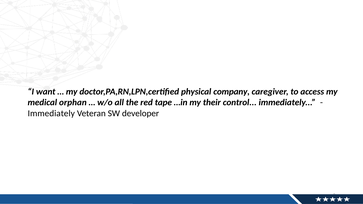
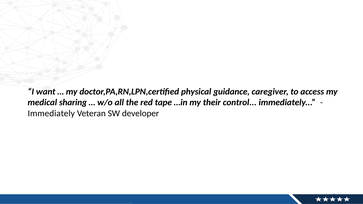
company: company -> guidance
orphan: orphan -> sharing
